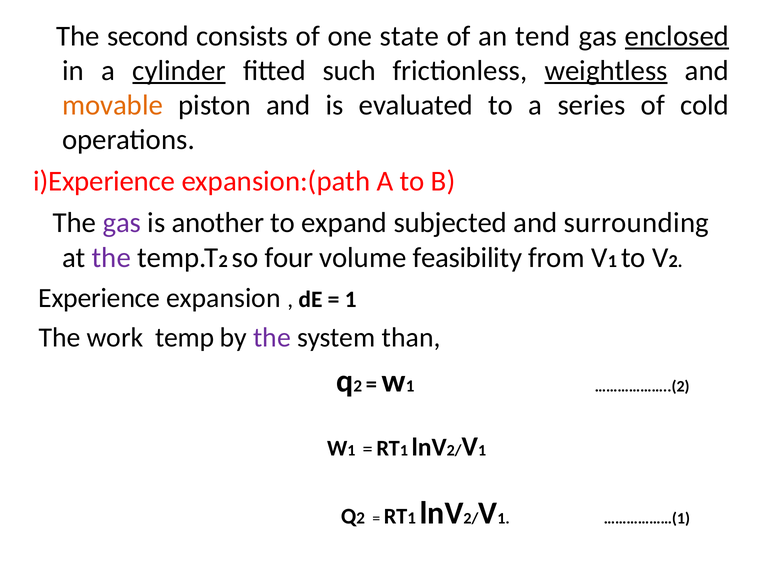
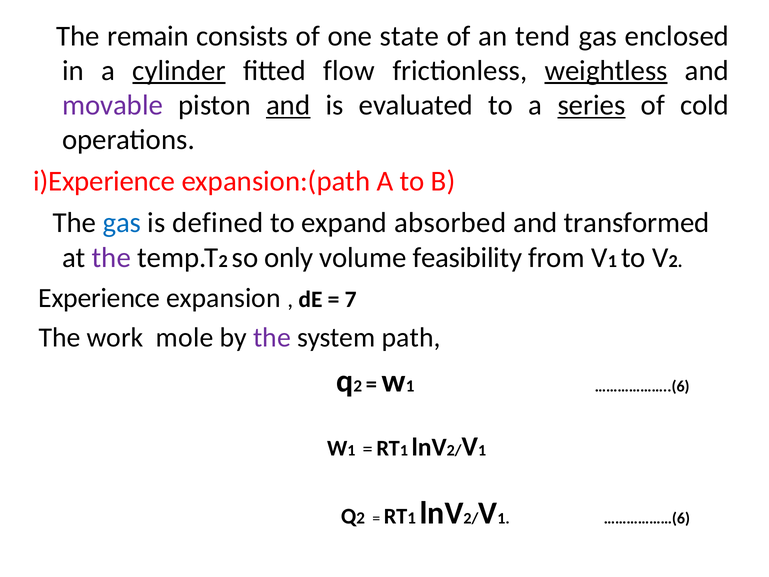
second: second -> remain
enclosed underline: present -> none
such: such -> flow
movable colour: orange -> purple
and at (288, 105) underline: none -> present
series underline: none -> present
gas at (122, 223) colour: purple -> blue
another: another -> defined
subjected: subjected -> absorbed
surrounding: surrounding -> transformed
four: four -> only
1 at (351, 299): 1 -> 7
temp: temp -> mole
than: than -> path
………………..(2: ………………..(2 -> ………………..(6
………………(1: ………………(1 -> ………………(6
